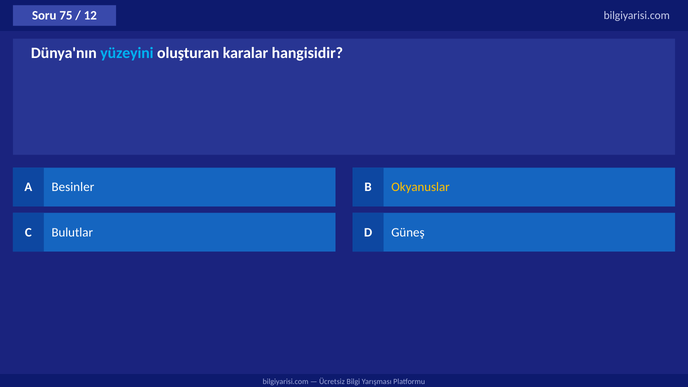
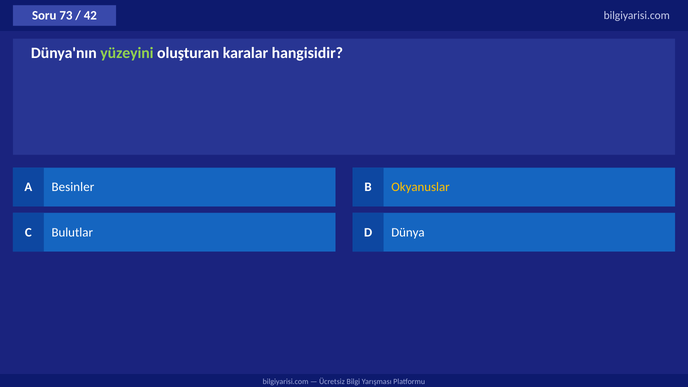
75: 75 -> 73
12: 12 -> 42
yüzeyini colour: light blue -> light green
Güneş: Güneş -> Dünya
